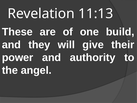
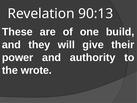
11:13: 11:13 -> 90:13
angel: angel -> wrote
